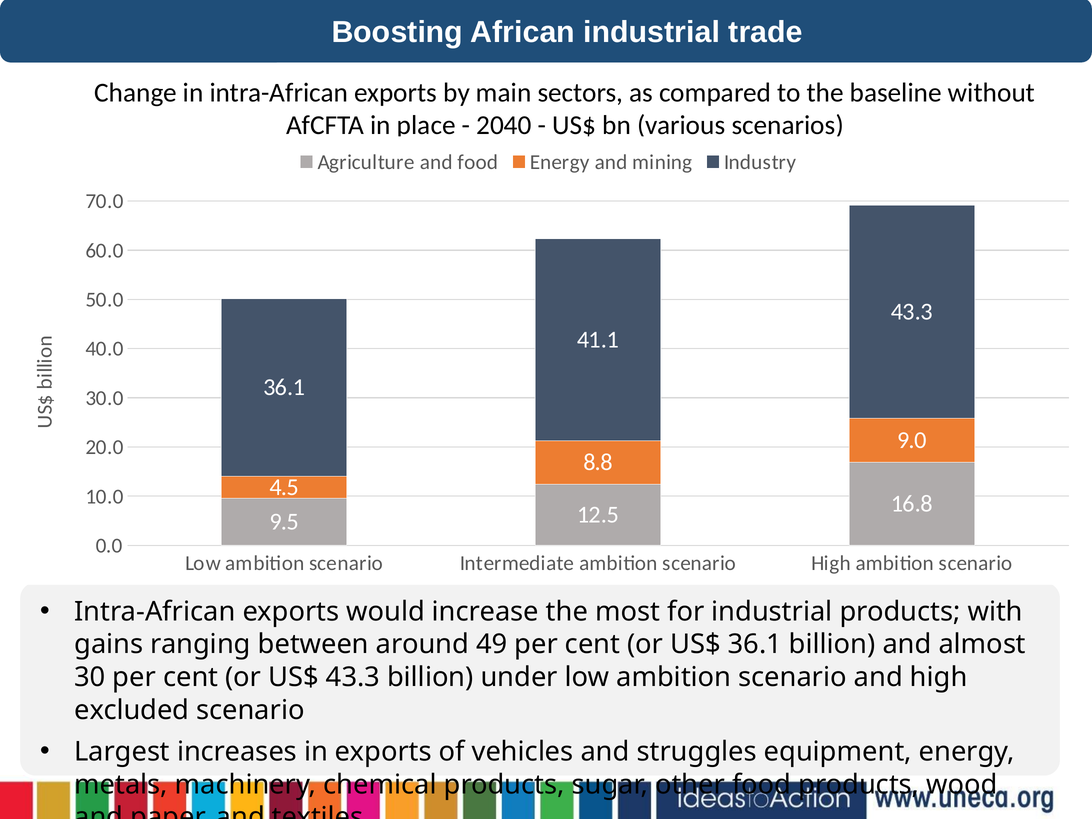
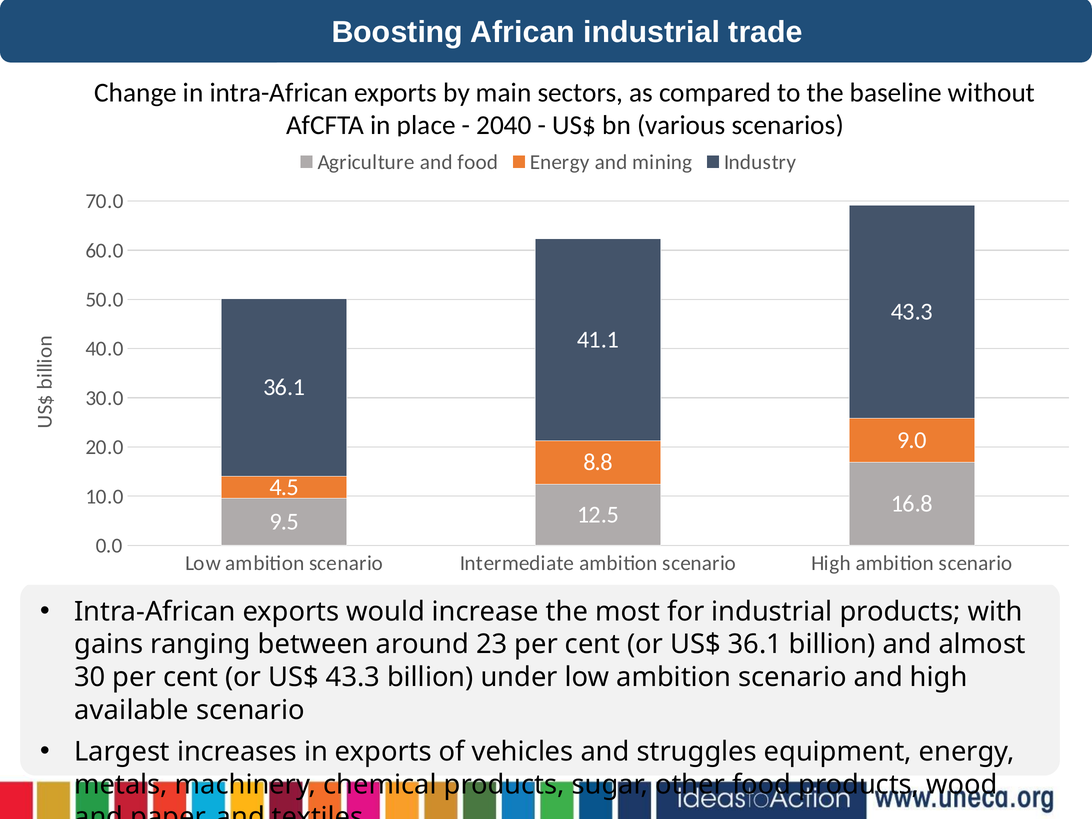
49: 49 -> 23
excluded: excluded -> available
